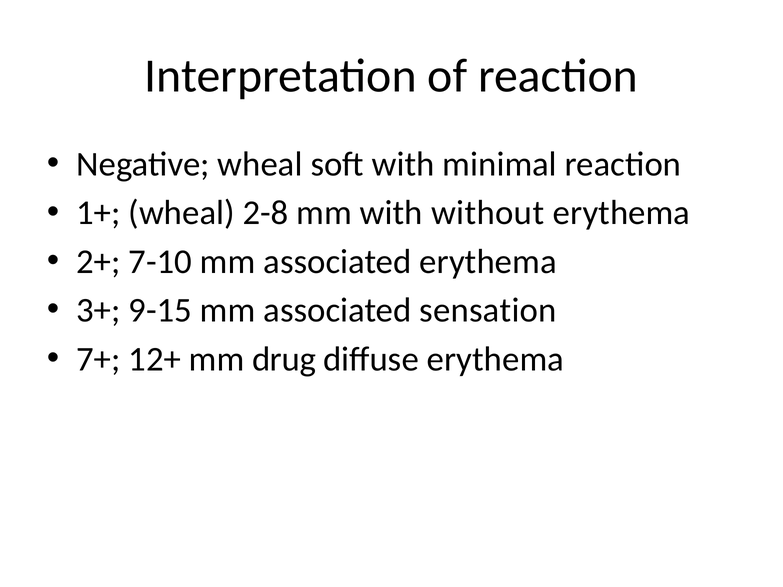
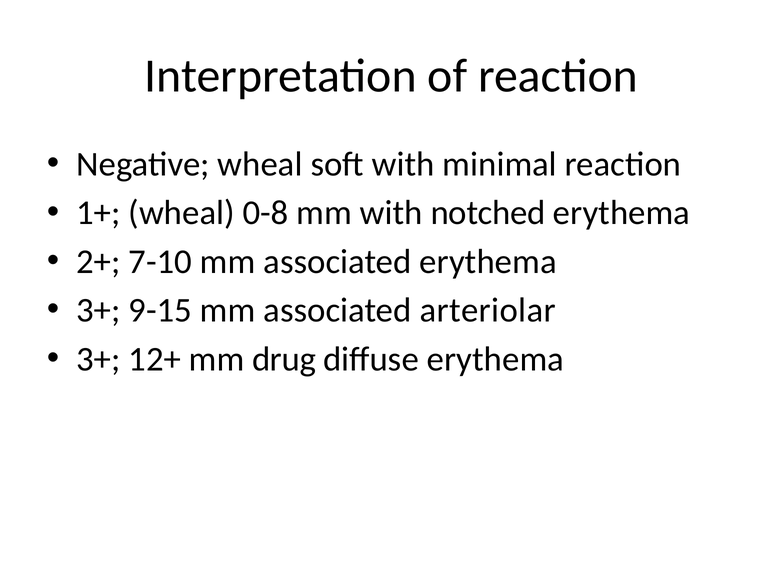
2-8: 2-8 -> 0-8
without: without -> notched
sensation: sensation -> arteriolar
7+ at (98, 359): 7+ -> 3+
